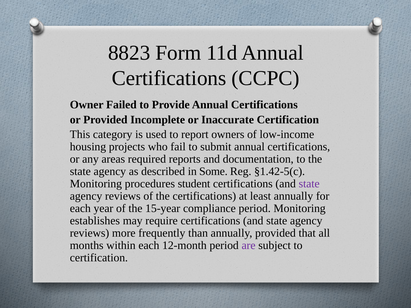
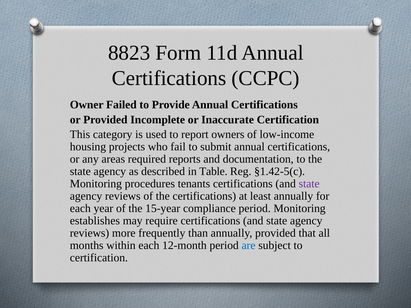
Some: Some -> Table
student: student -> tenants
are colour: purple -> blue
